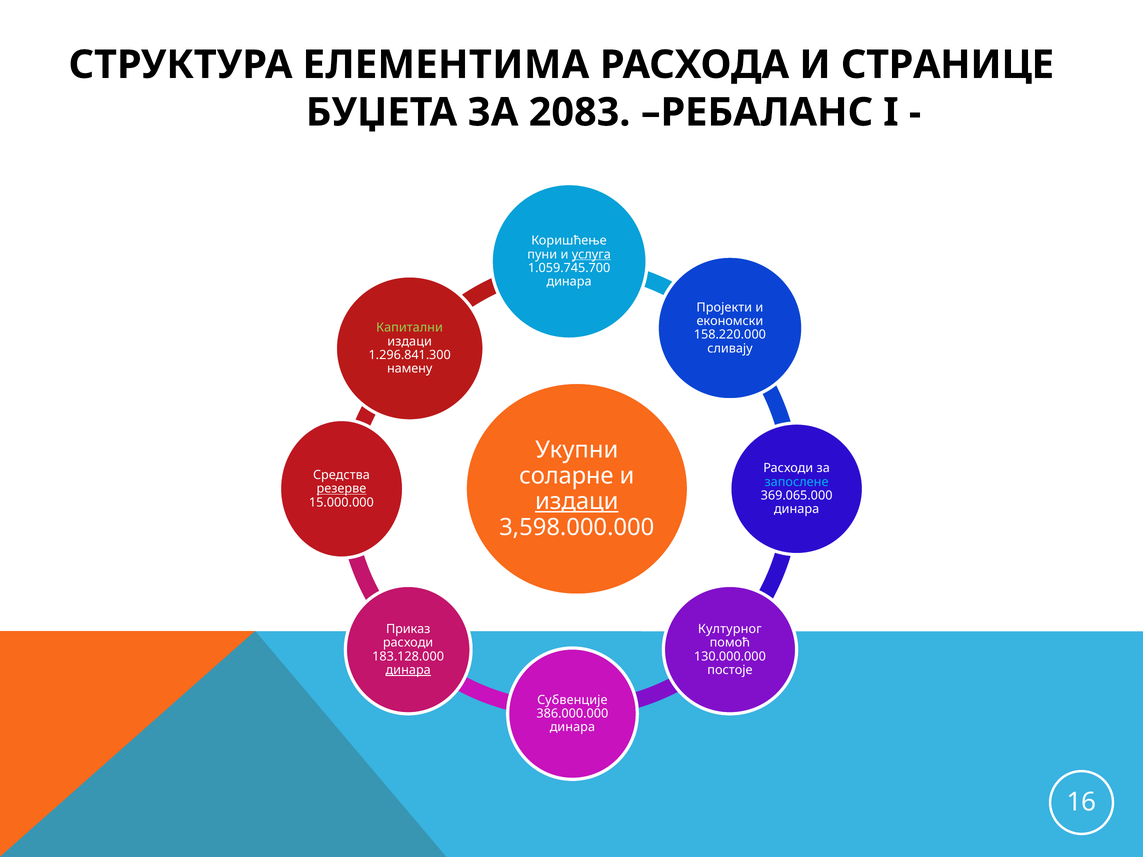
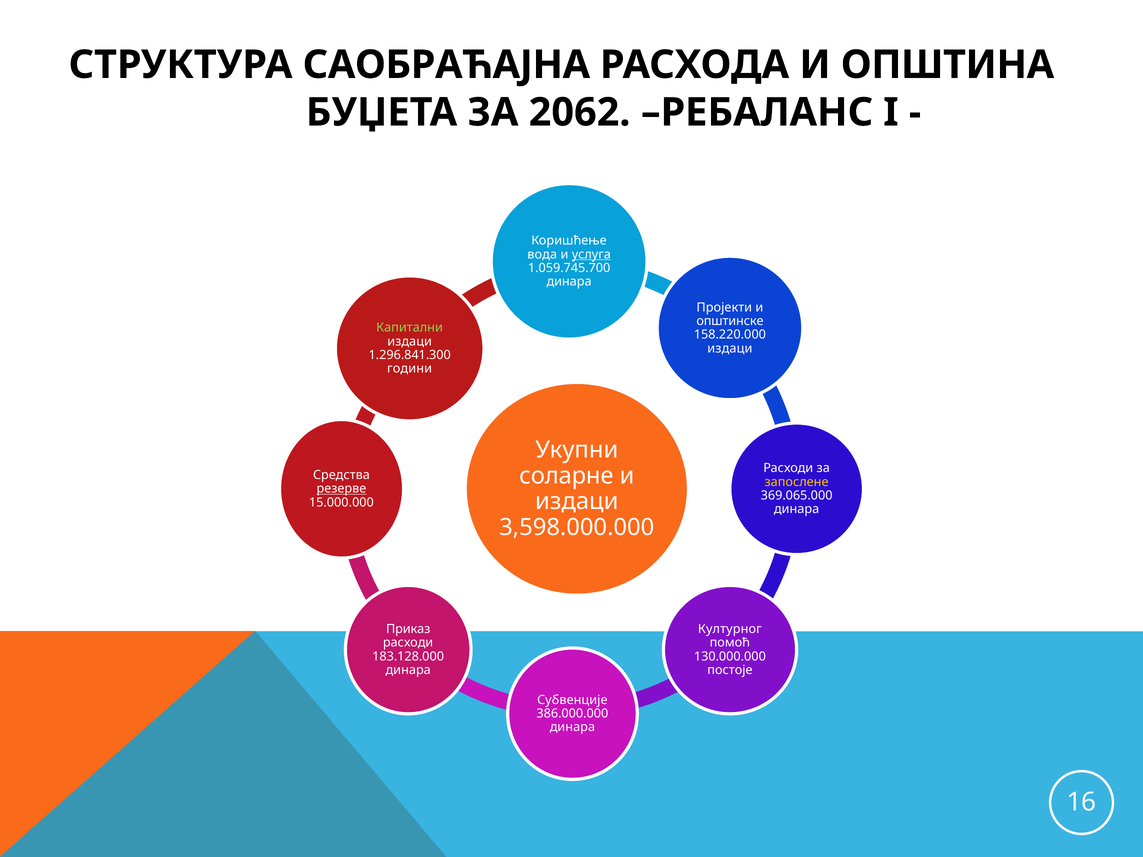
ЕЛЕМЕНТИМА: ЕЛЕМЕНТИМА -> САОБРАЋАЈНА
СТРАНИЦЕ: СТРАНИЦЕ -> ОПШТИНА
2083: 2083 -> 2062
пуни: пуни -> вода
економски: економски -> општинске
сливају at (730, 348): сливају -> издаци
намену: намену -> години
запослене colour: light blue -> yellow
издаци at (577, 502) underline: present -> none
динара at (408, 670) underline: present -> none
